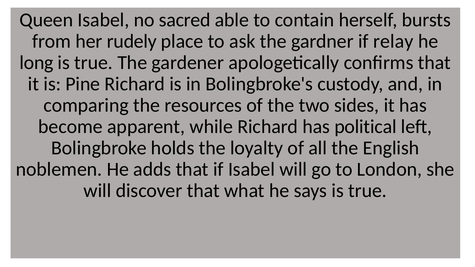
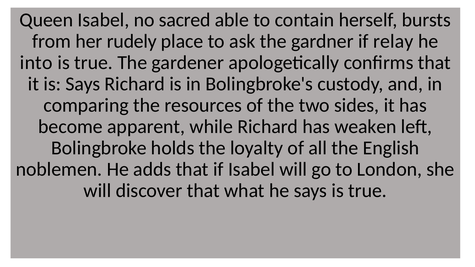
long: long -> into
is Pine: Pine -> Says
political: political -> weaken
